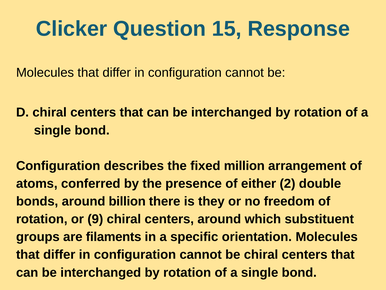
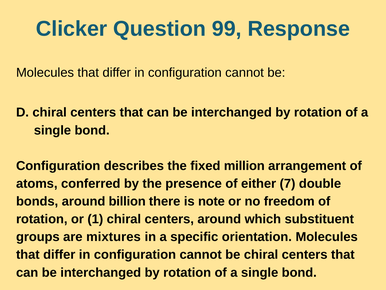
15: 15 -> 99
2: 2 -> 7
they: they -> note
9: 9 -> 1
filaments: filaments -> mixtures
